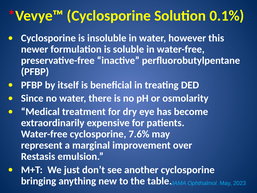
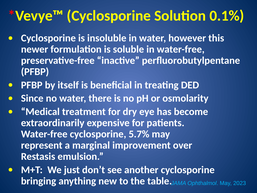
7.6%: 7.6% -> 5.7%
